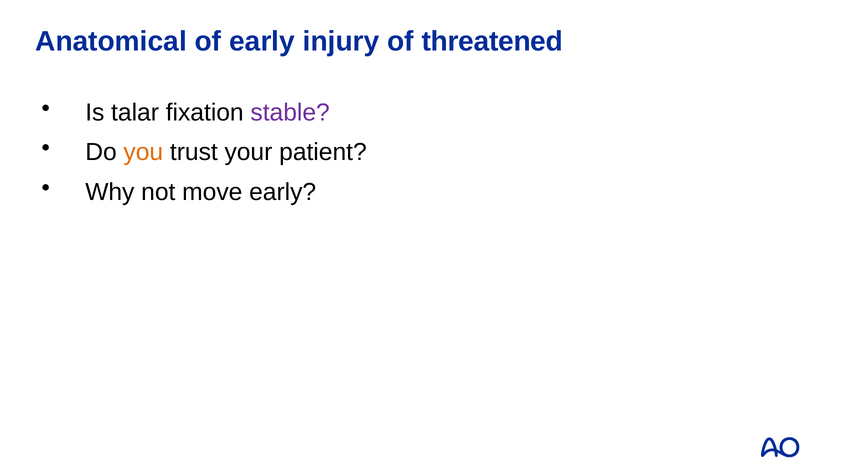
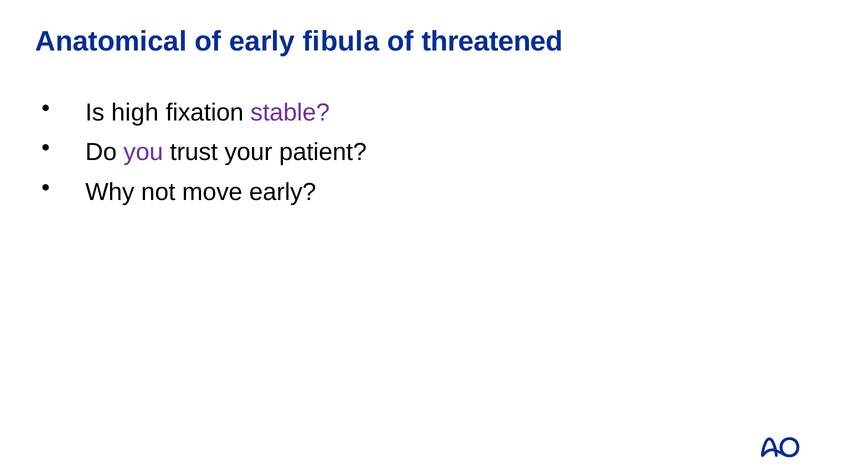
injury: injury -> fibula
talar: talar -> high
you colour: orange -> purple
